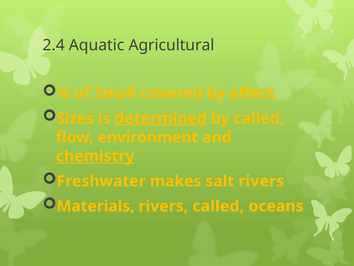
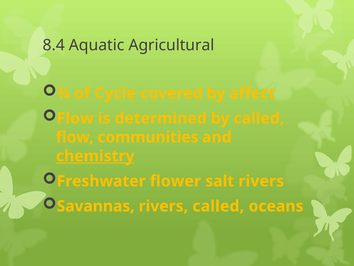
2.4: 2.4 -> 8.4
Small: Small -> Cycle
Sizes at (75, 118): Sizes -> Flow
determined underline: present -> none
environment: environment -> communities
makes: makes -> flower
Materials: Materials -> Savannas
